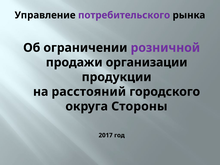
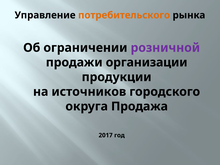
потребительского colour: purple -> orange
расстояний: расстояний -> источников
Стороны: Стороны -> Продажа
